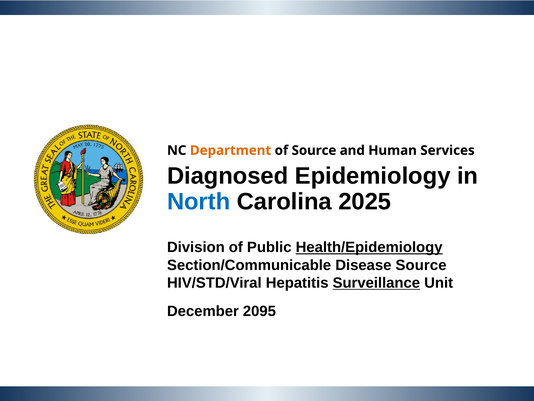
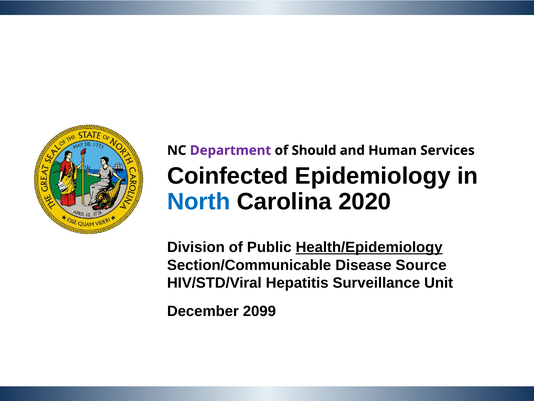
Department colour: orange -> purple
of Source: Source -> Should
Diagnosed: Diagnosed -> Coinfected
2025: 2025 -> 2020
Surveillance underline: present -> none
2095: 2095 -> 2099
